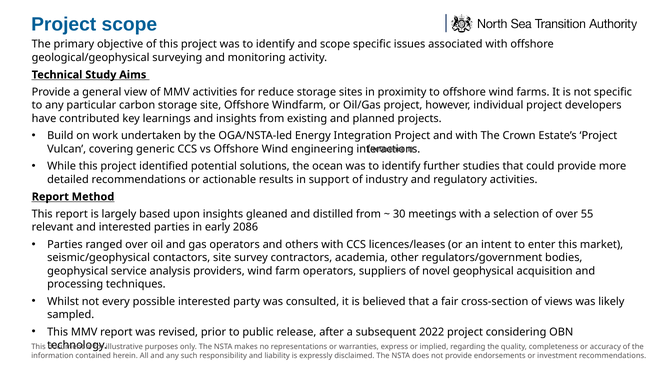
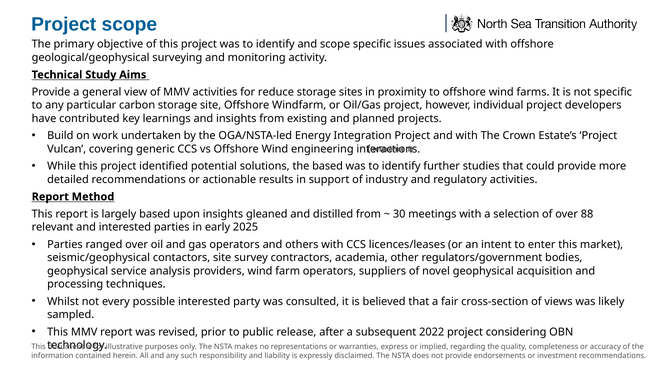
the ocean: ocean -> based
55: 55 -> 88
2086: 2086 -> 2025
